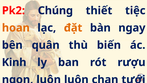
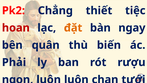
Chúng: Chúng -> Chẳng
hoan colour: orange -> red
Kinh: Kinh -> Phải
